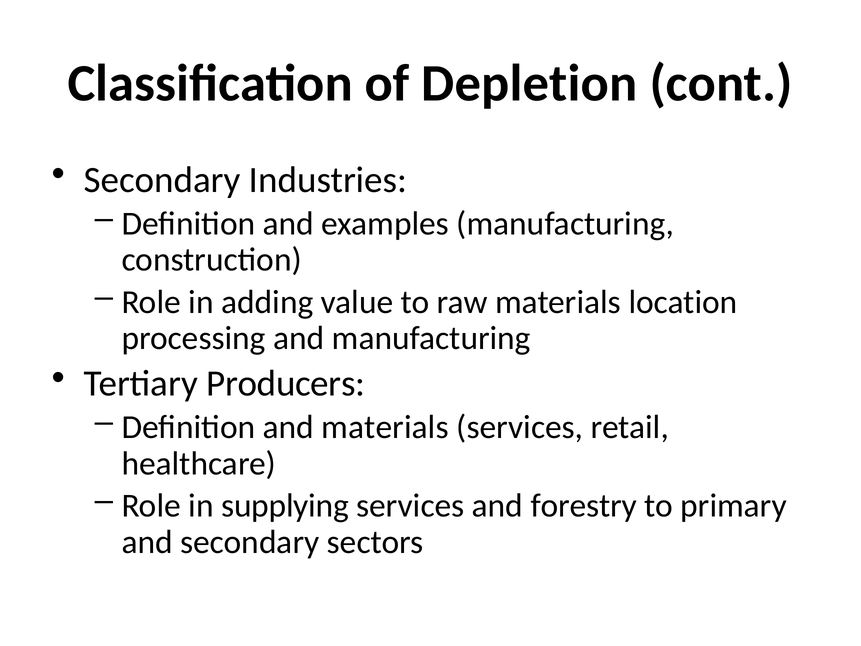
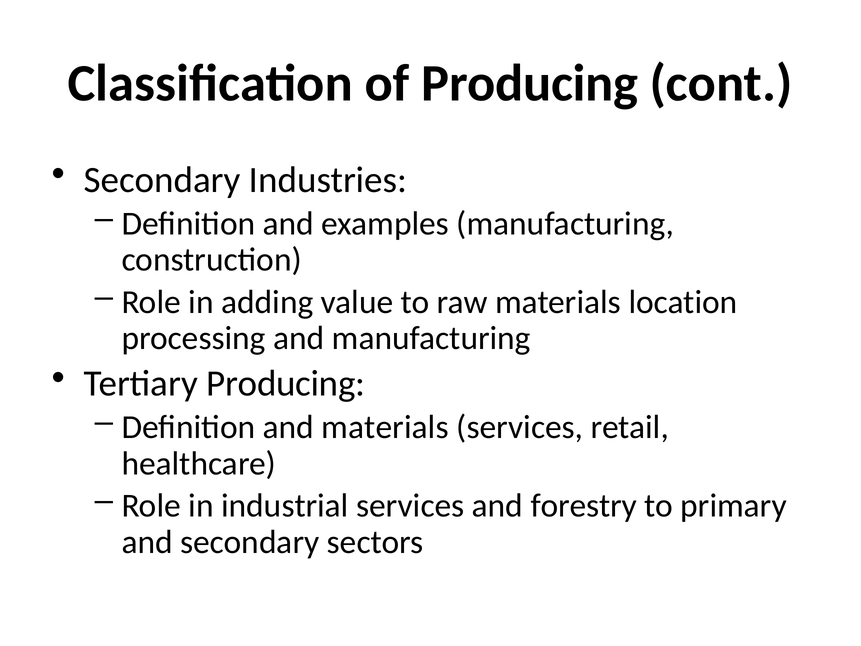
of Depletion: Depletion -> Producing
Tertiary Producers: Producers -> Producing
supplying: supplying -> industrial
